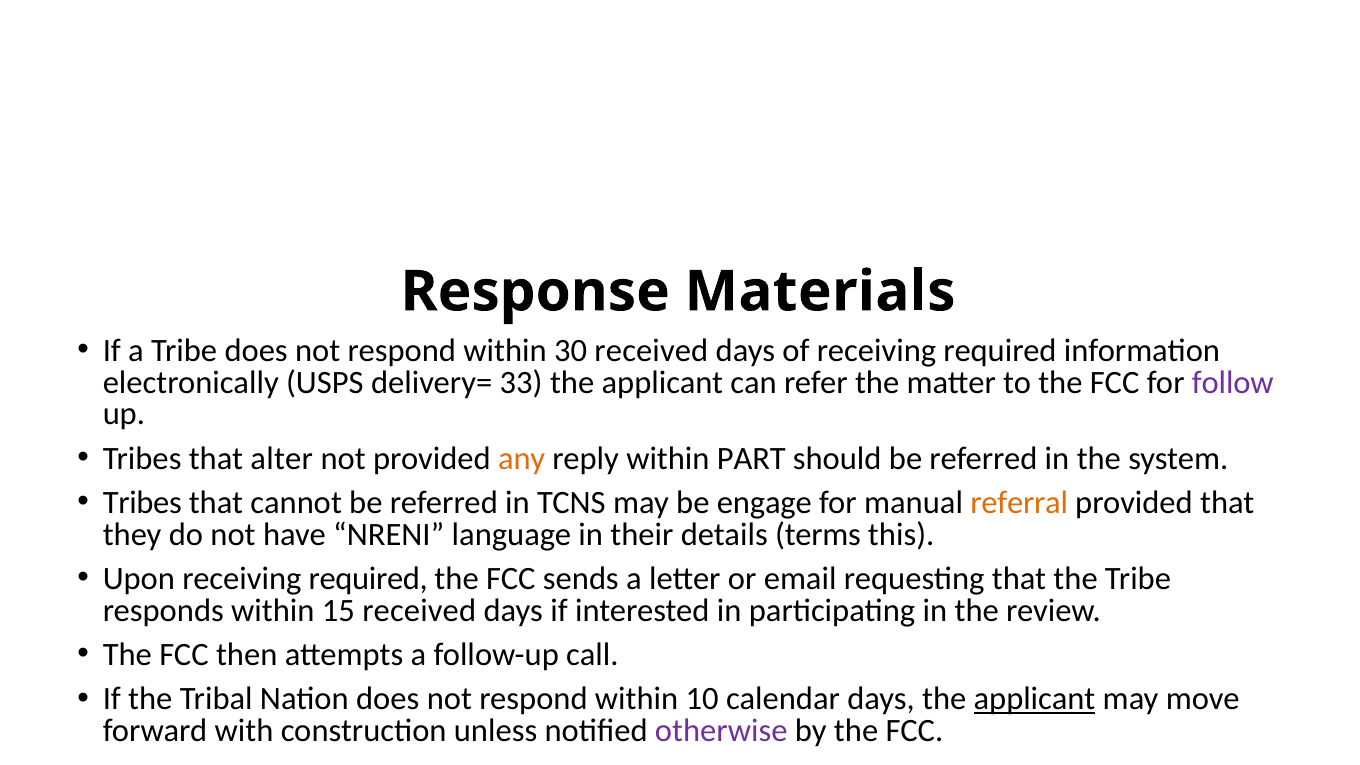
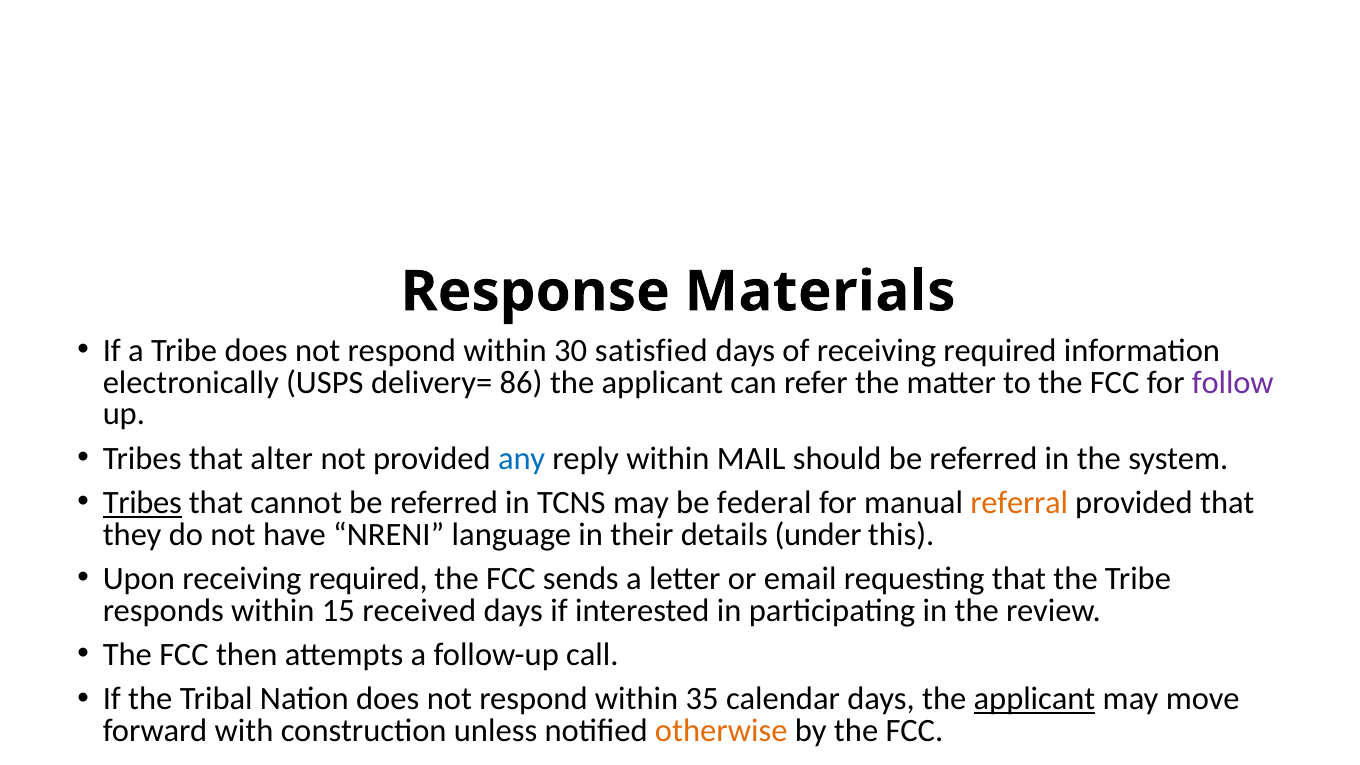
30 received: received -> satisfied
33: 33 -> 86
any colour: orange -> blue
PART: PART -> MAIL
Tribes at (142, 503) underline: none -> present
engage: engage -> federal
terms: terms -> under
10: 10 -> 35
otherwise colour: purple -> orange
